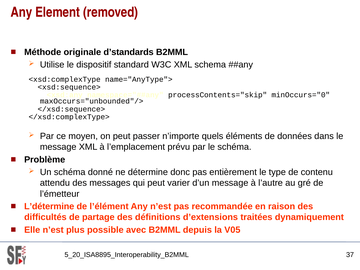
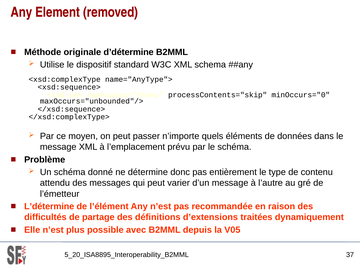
d’standards: d’standards -> d’détermine
